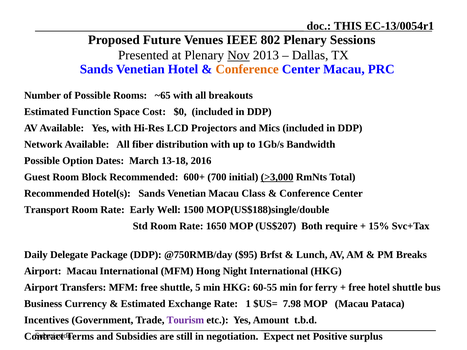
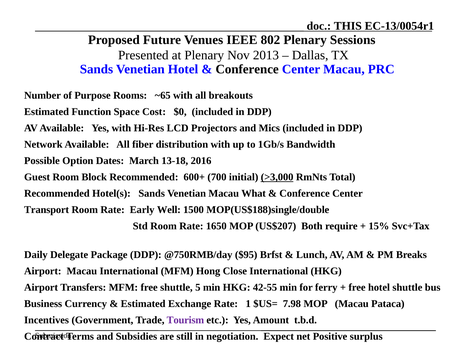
Nov underline: present -> none
Conference at (247, 69) colour: orange -> black
of Possible: Possible -> Purpose
Class: Class -> What
Night: Night -> Close
60-55: 60-55 -> 42-55
